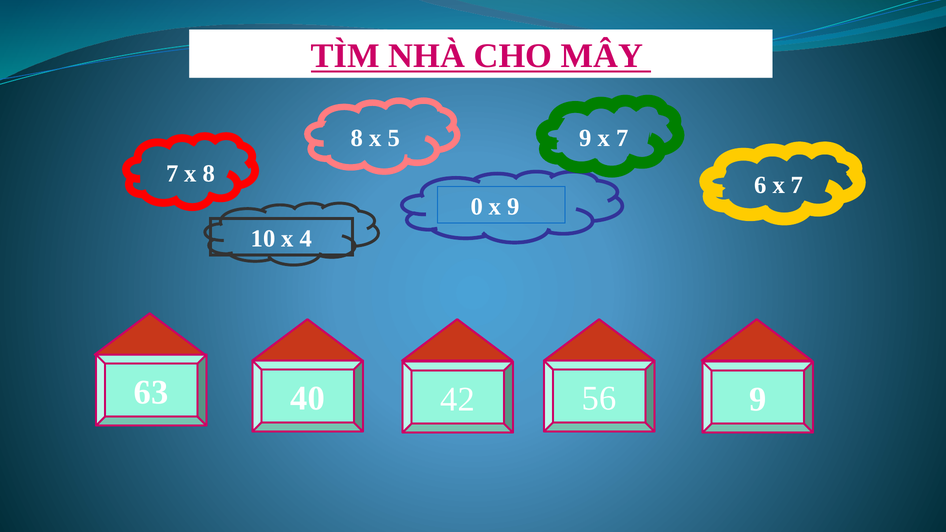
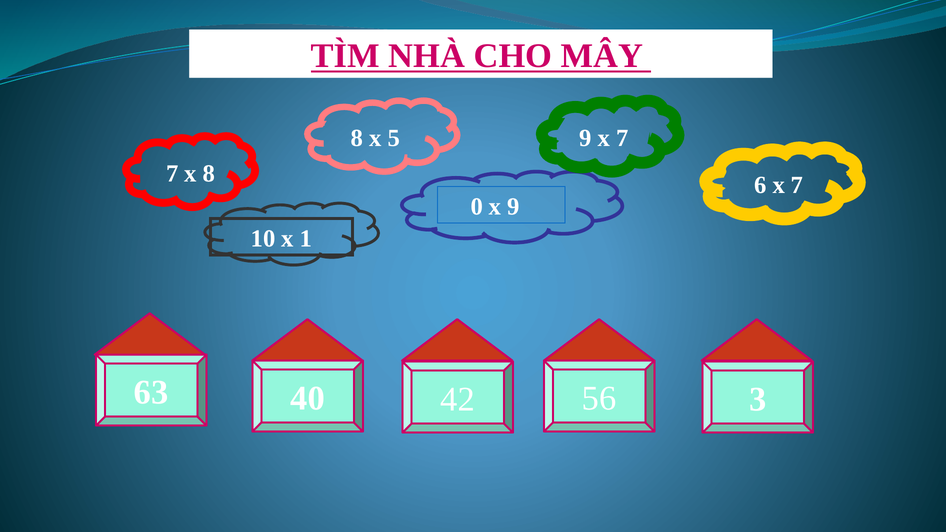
4: 4 -> 1
56 9: 9 -> 3
